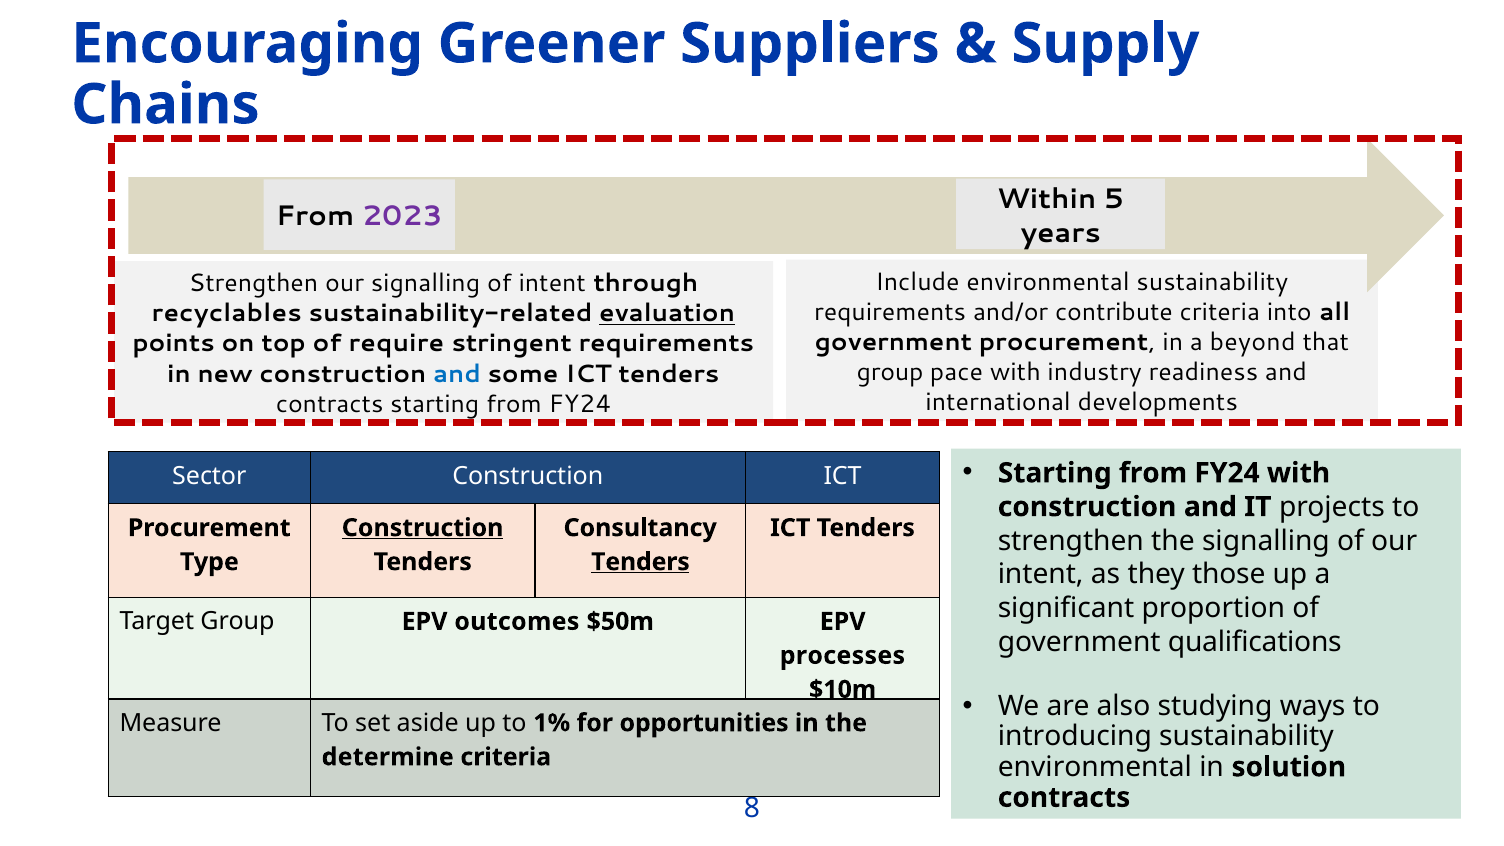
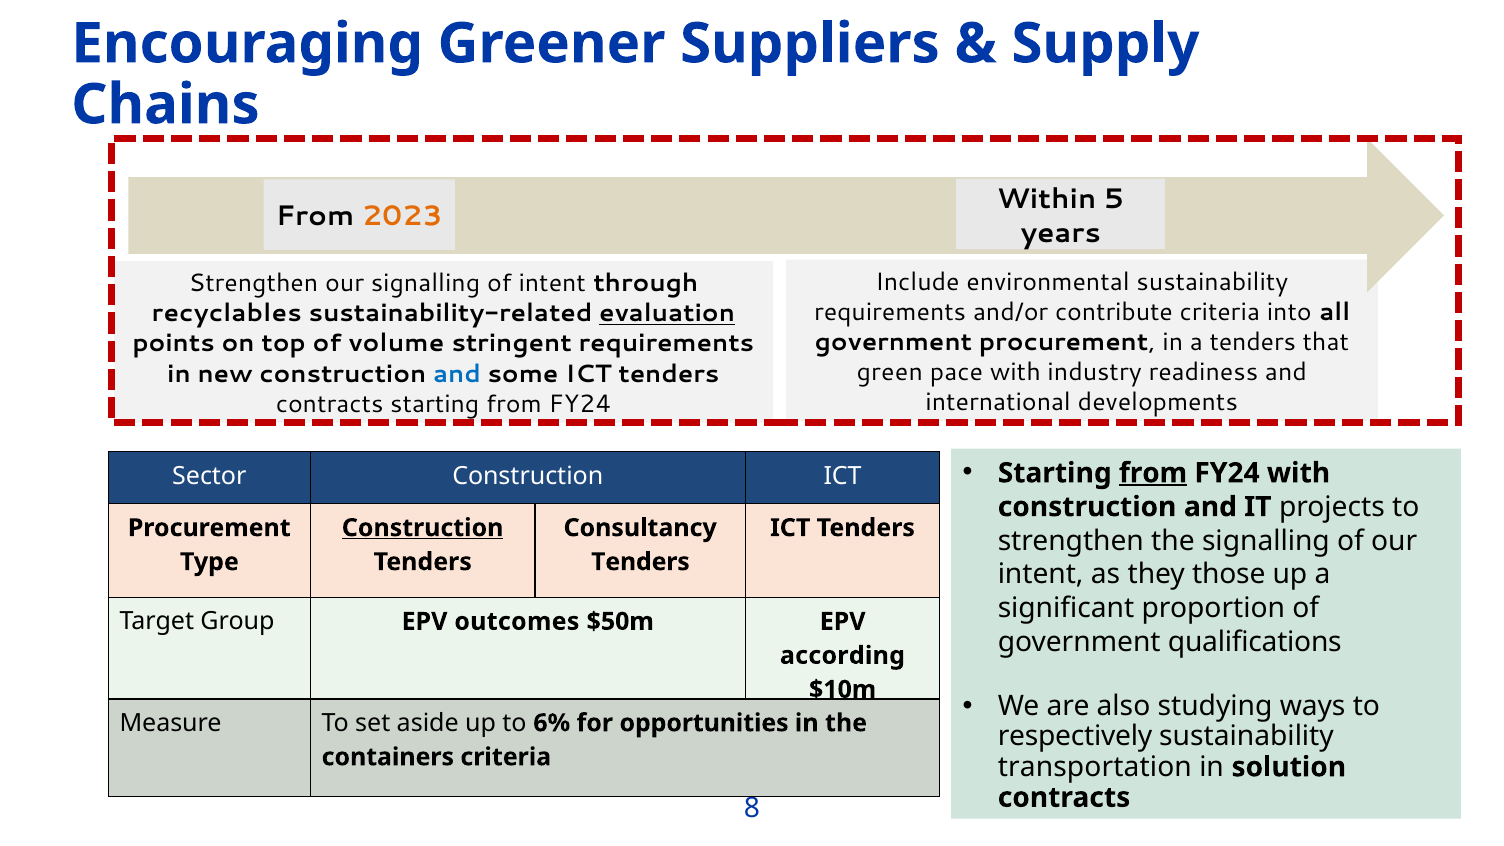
2023 colour: purple -> orange
a beyond: beyond -> tenders
require: require -> volume
group at (890, 372): group -> green
from at (1153, 473) underline: none -> present
Tenders at (640, 562) underline: present -> none
processes: processes -> according
1%: 1% -> 6%
introducing: introducing -> respectively
determine: determine -> containers
environmental at (1095, 767): environmental -> transportation
